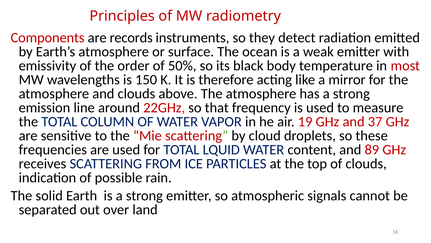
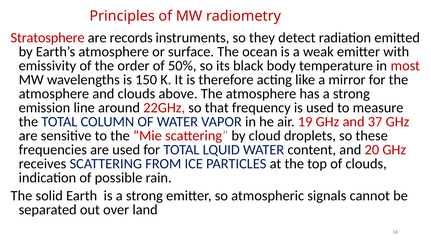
Components: Components -> Stratosphere
89: 89 -> 20
